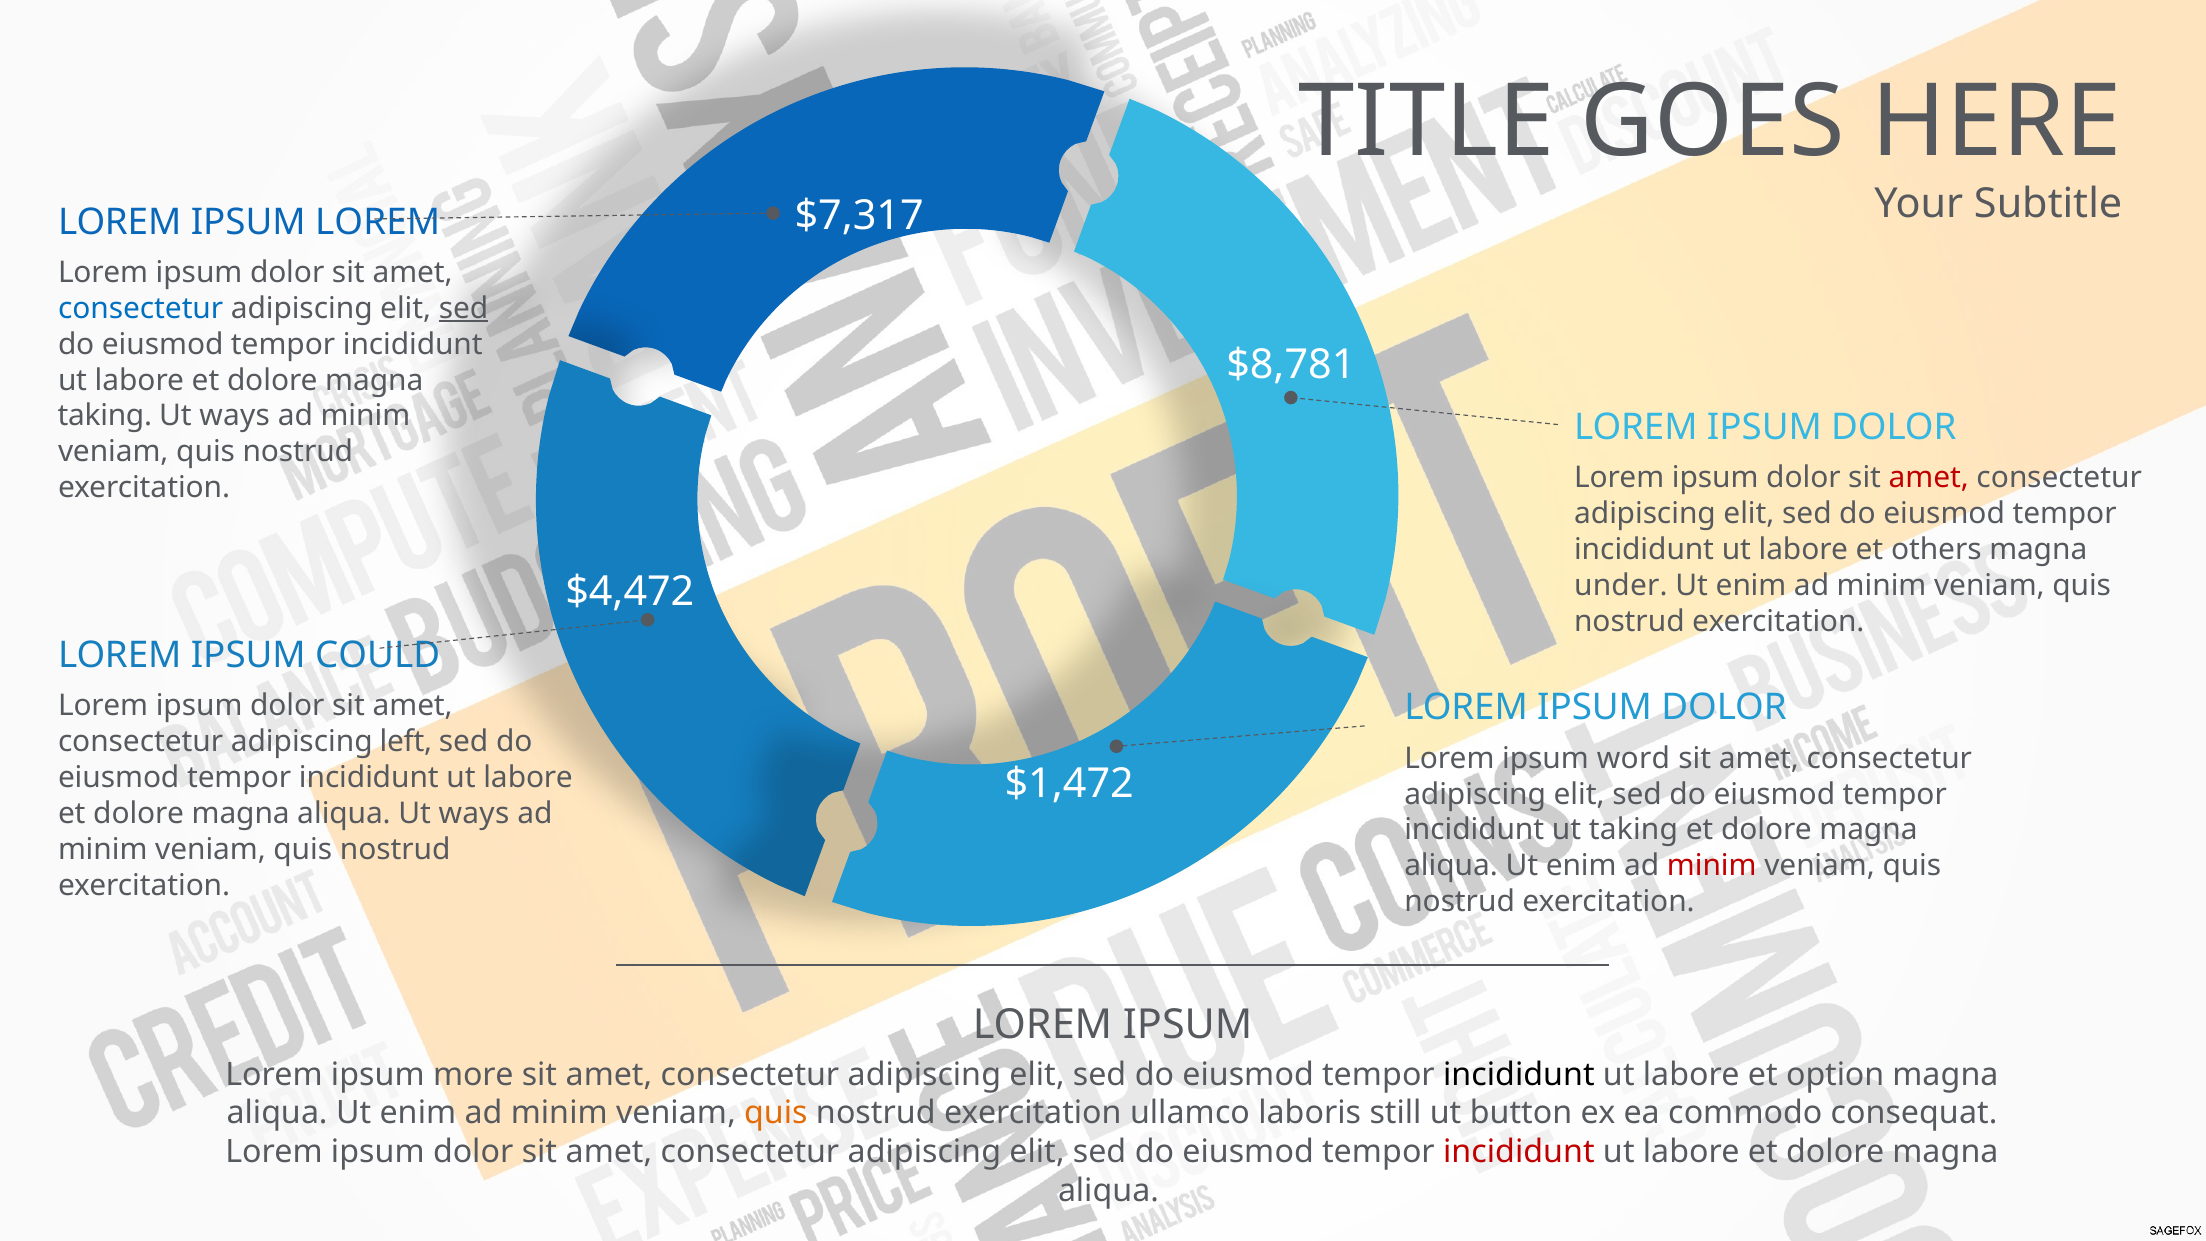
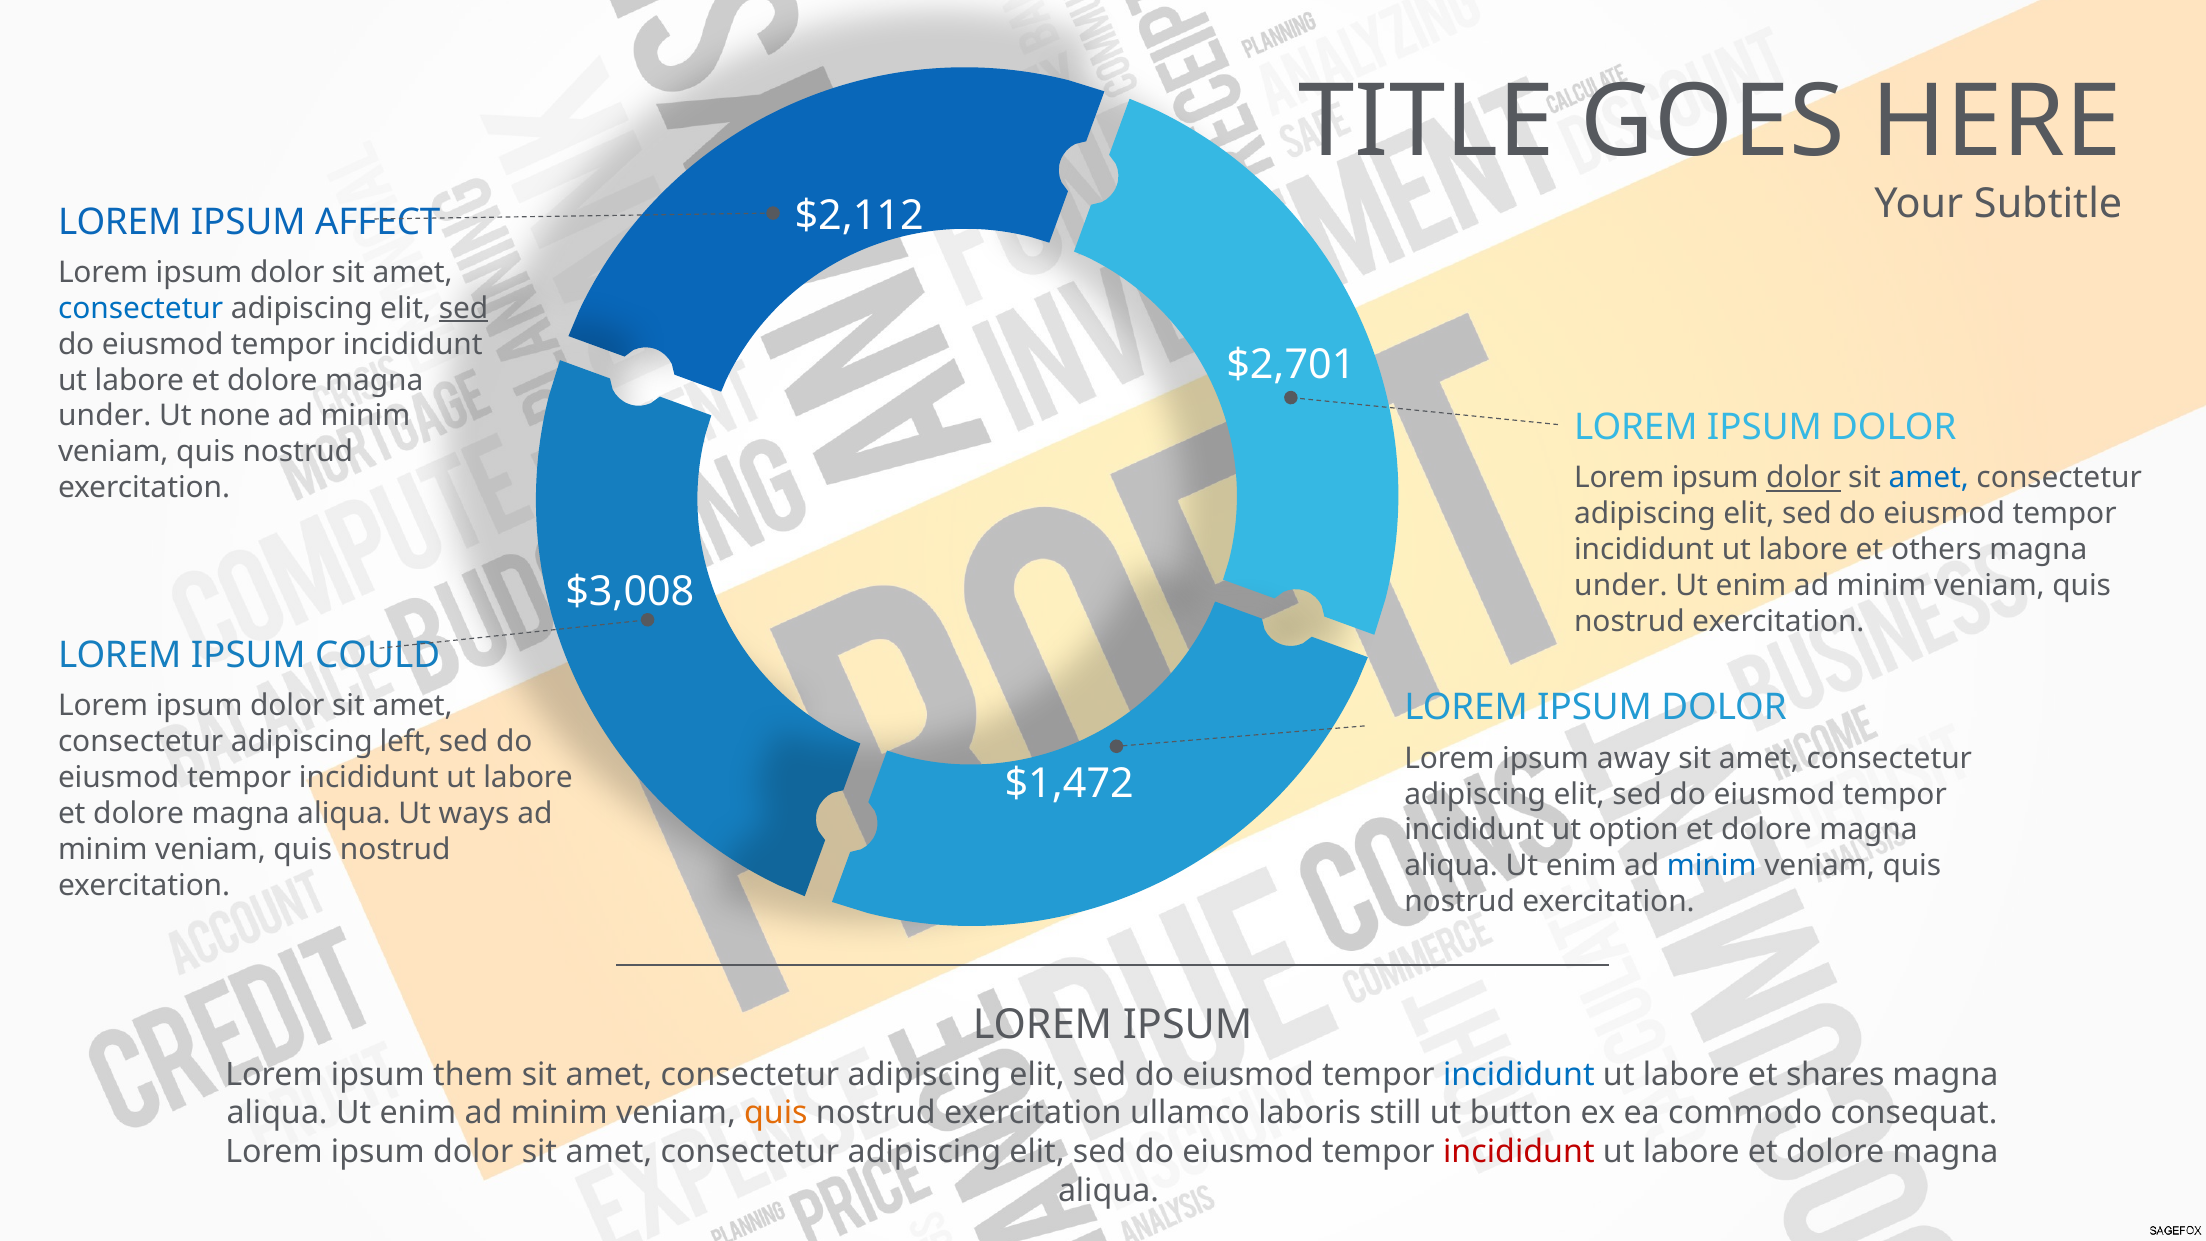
$7,317: $7,317 -> $2,112
LOREM at (378, 222): LOREM -> AFFECT
$8,781: $8,781 -> $2,701
taking at (105, 416): taking -> under
ways at (235, 416): ways -> none
dolor at (1803, 478) underline: none -> present
amet at (1929, 478) colour: red -> blue
$4,472: $4,472 -> $3,008
word: word -> away
ut taking: taking -> option
minim at (1712, 866) colour: red -> blue
more: more -> them
incididunt at (1519, 1075) colour: black -> blue
option: option -> shares
